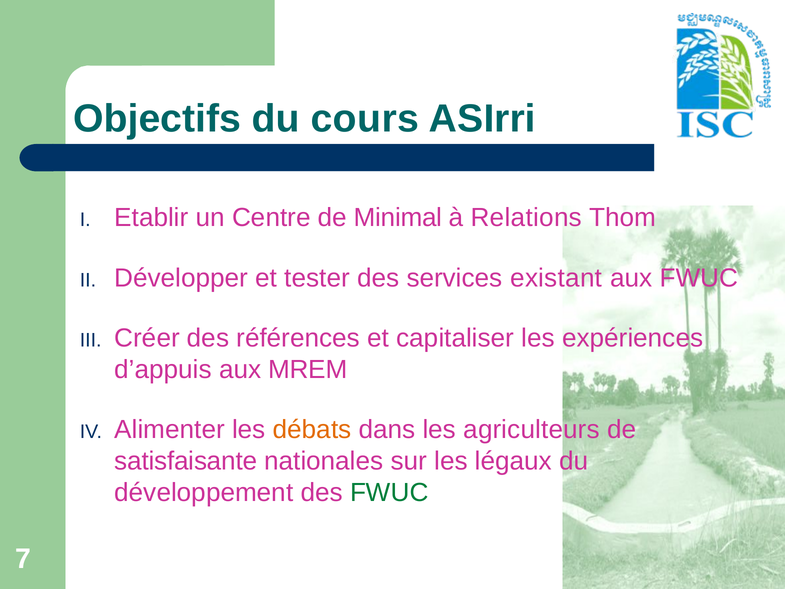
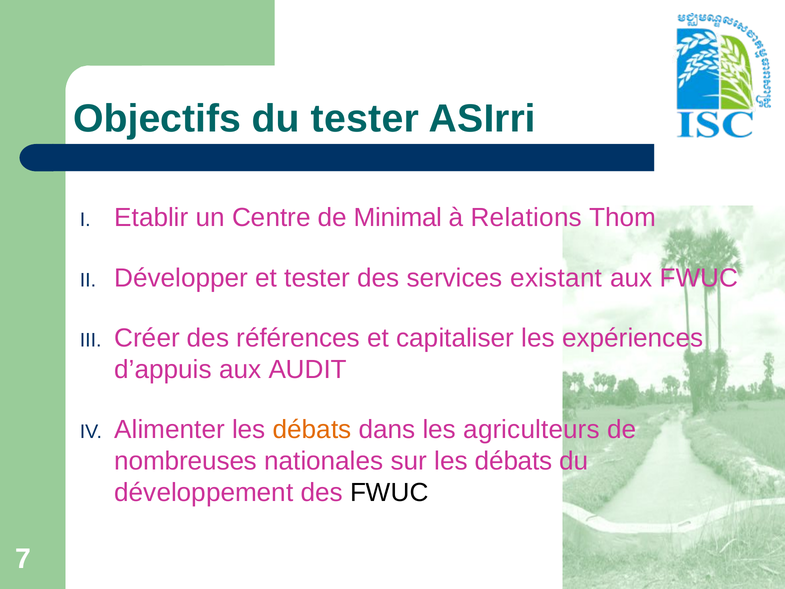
du cours: cours -> tester
MREM: MREM -> AUDIT
satisfaisante: satisfaisante -> nombreuses
sur les légaux: légaux -> débats
FWUC at (389, 492) colour: green -> black
